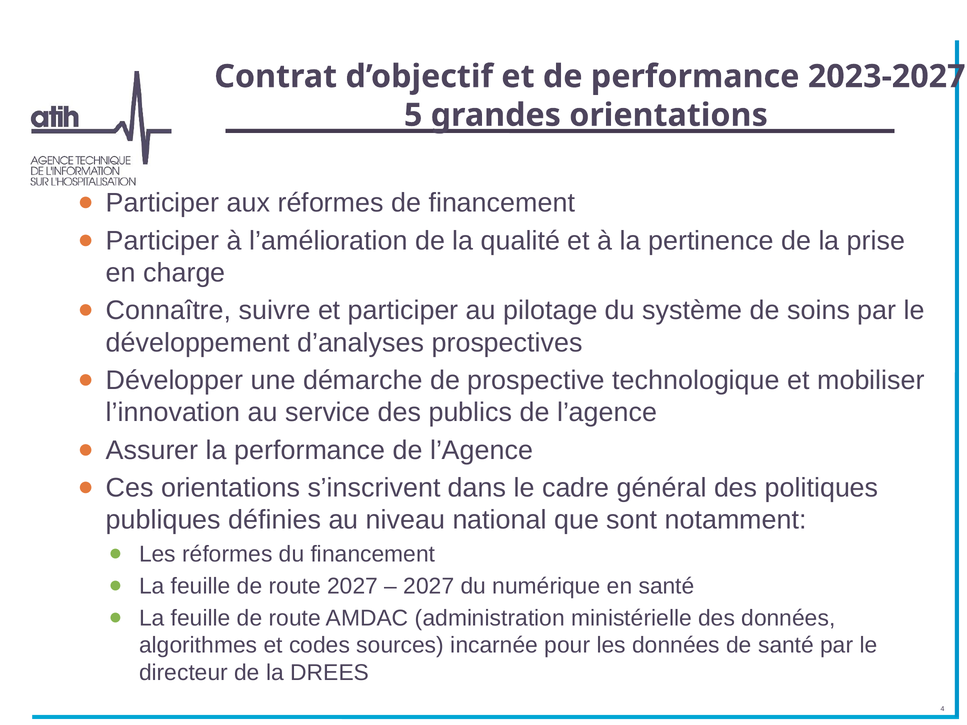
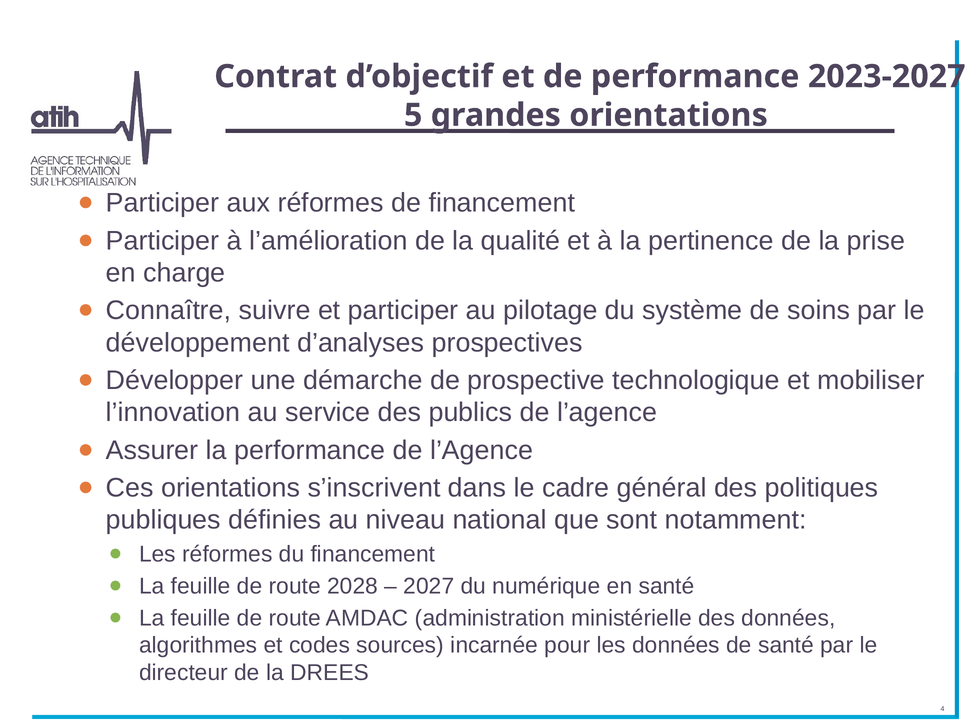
route 2027: 2027 -> 2028
